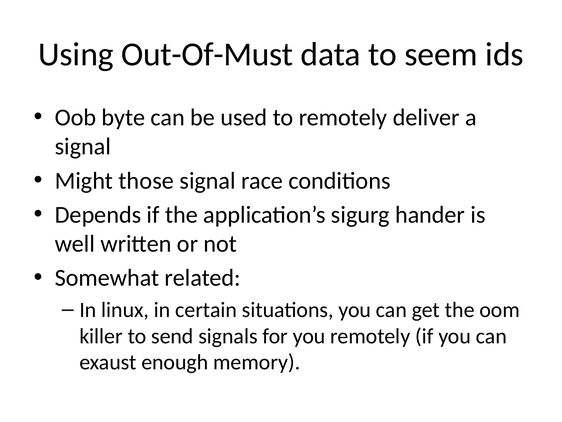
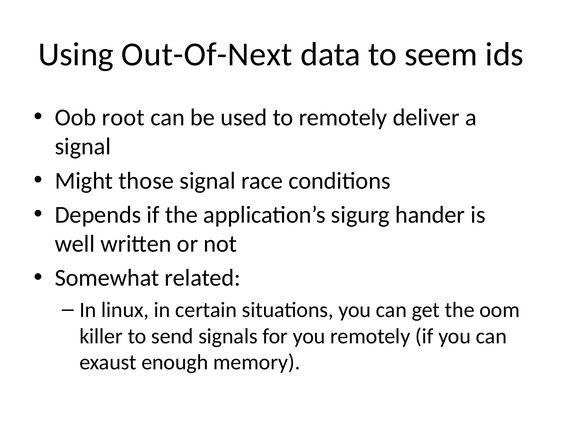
Out-Of-Must: Out-Of-Must -> Out-Of-Next
byte: byte -> root
